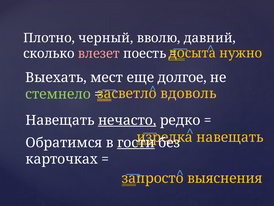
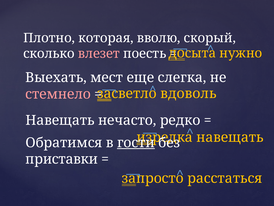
черный: черный -> которая
давний: давний -> скорый
долгое: долгое -> слегка
стемнело colour: light green -> pink
нечасто underline: present -> none
карточках: карточках -> приставки
выяснения: выяснения -> расстаться
